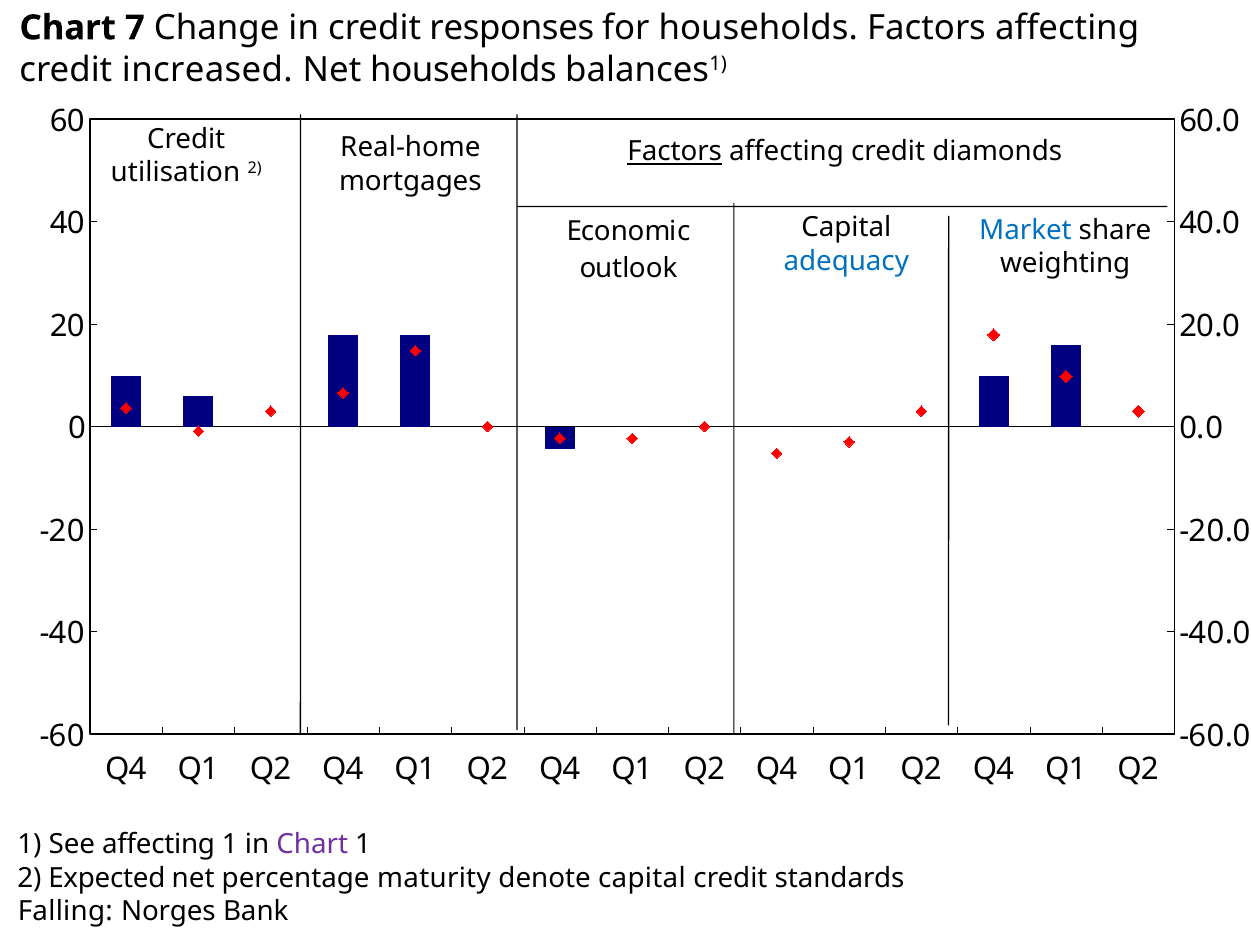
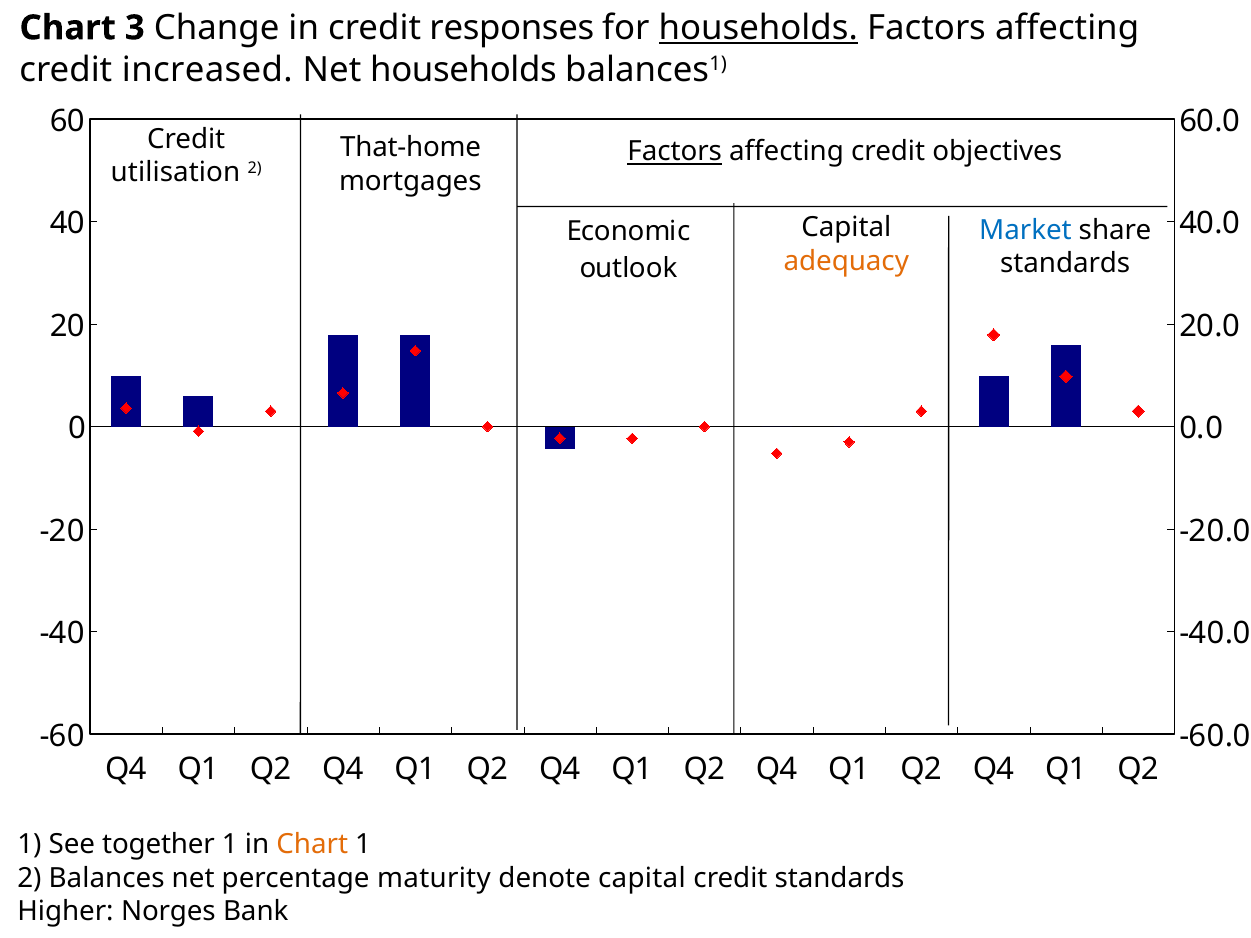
7: 7 -> 3
households at (758, 28) underline: none -> present
Real-home: Real-home -> That-home
diamonds: diamonds -> objectives
adequacy colour: blue -> orange
weighting at (1065, 263): weighting -> standards
See affecting: affecting -> together
Chart at (312, 845) colour: purple -> orange
Expected: Expected -> Balances
Falling: Falling -> Higher
